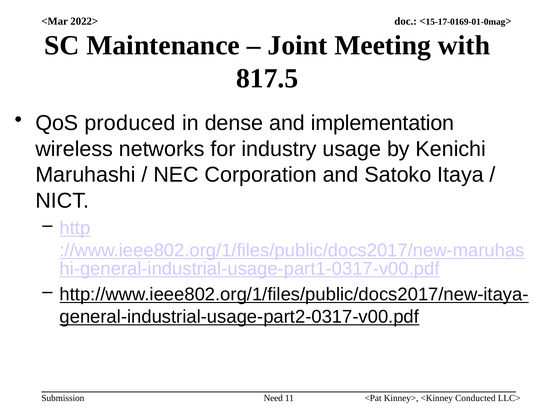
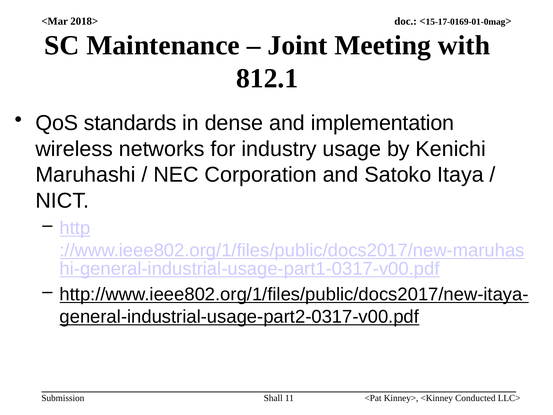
2022>: 2022> -> 2018>
817.5: 817.5 -> 812.1
produced: produced -> standards
Need: Need -> Shall
